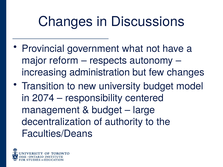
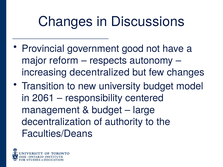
what: what -> good
administration: administration -> decentralized
2074: 2074 -> 2061
